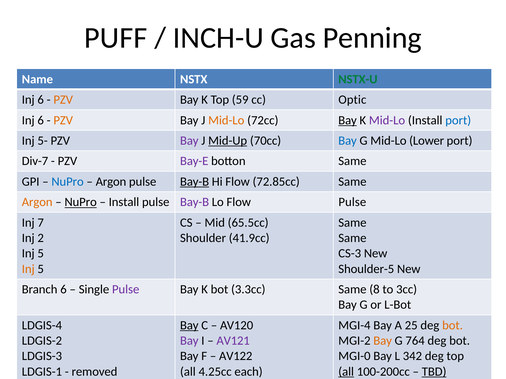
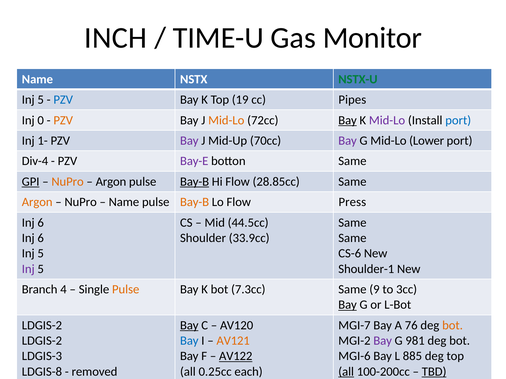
PUFF: PUFF -> INCH
INCH-U: INCH-U -> TIME-U
Penning: Penning -> Monitor
6 at (41, 100): 6 -> 5
PZV at (63, 100) colour: orange -> blue
59: 59 -> 19
Optic: Optic -> Pipes
6 at (41, 120): 6 -> 0
5-: 5- -> 1-
Mid-Up underline: present -> none
Bay at (348, 141) colour: blue -> purple
Div-7: Div-7 -> Div-4
GPI underline: none -> present
NuPro at (68, 182) colour: blue -> orange
72.85cc: 72.85cc -> 28.85cc
NuPro at (81, 202) underline: present -> none
Install at (124, 202): Install -> Name
Bay-B at (195, 202) colour: purple -> orange
Flow Pulse: Pulse -> Press
7 at (41, 223): 7 -> 6
65.5cc: 65.5cc -> 44.5cc
2 at (41, 238): 2 -> 6
41.9cc: 41.9cc -> 33.9cc
CS-3: CS-3 -> CS-6
Inj at (28, 269) colour: orange -> purple
Shoulder-5: Shoulder-5 -> Shoulder-1
Branch 6: 6 -> 4
Pulse at (126, 290) colour: purple -> orange
3.3cc: 3.3cc -> 7.3cc
8: 8 -> 9
Bay at (348, 305) underline: none -> present
LDGIS-4 at (42, 326): LDGIS-4 -> LDGIS-2
MGI-4: MGI-4 -> MGI-7
25: 25 -> 76
Bay at (189, 341) colour: purple -> blue
AV121 colour: purple -> orange
Bay at (383, 341) colour: orange -> purple
764: 764 -> 981
AV122 underline: none -> present
MGI-0: MGI-0 -> MGI-6
342: 342 -> 885
LDGIS-1: LDGIS-1 -> LDGIS-8
4.25cc: 4.25cc -> 0.25cc
